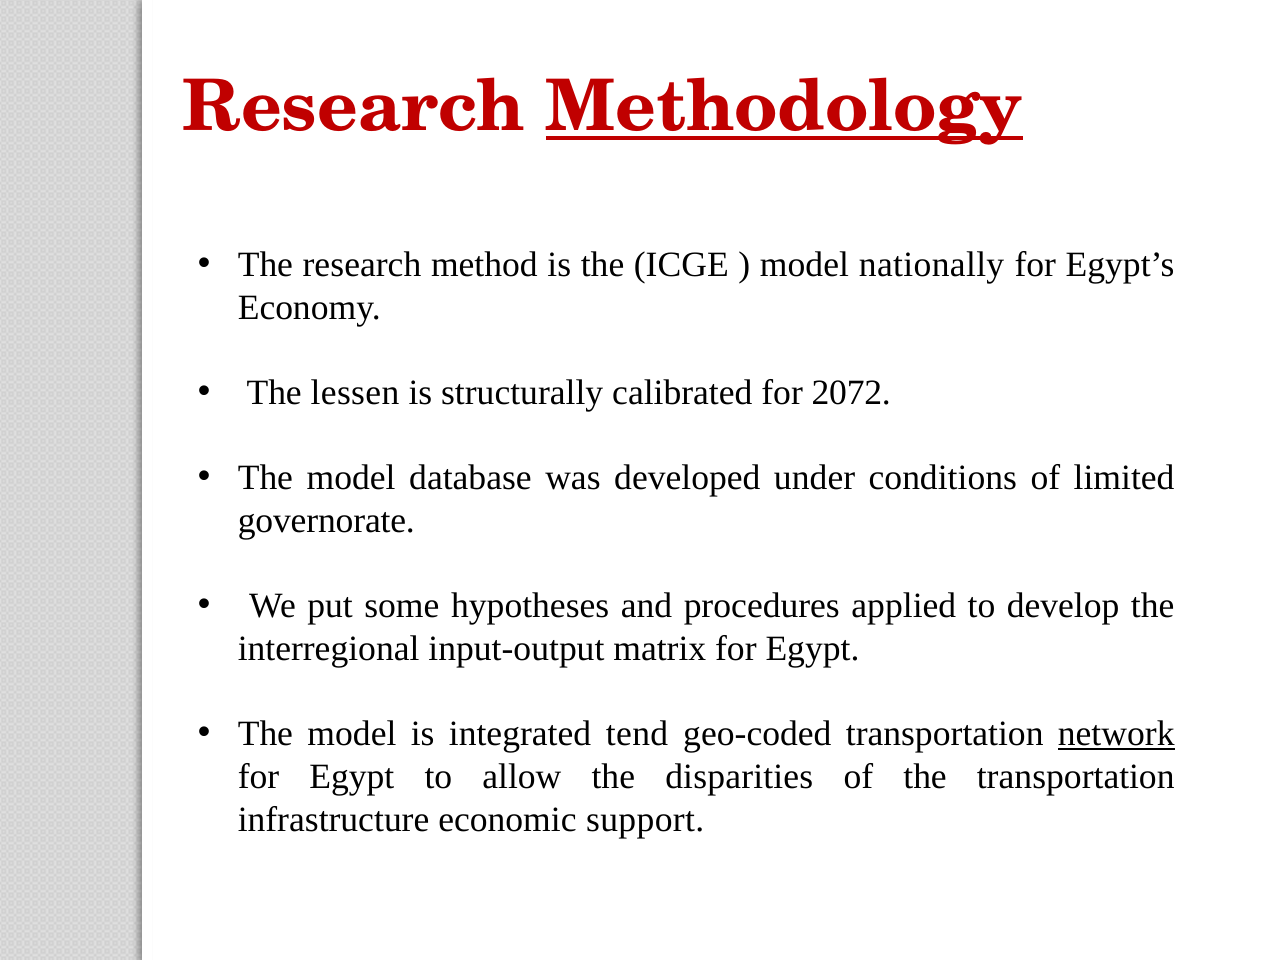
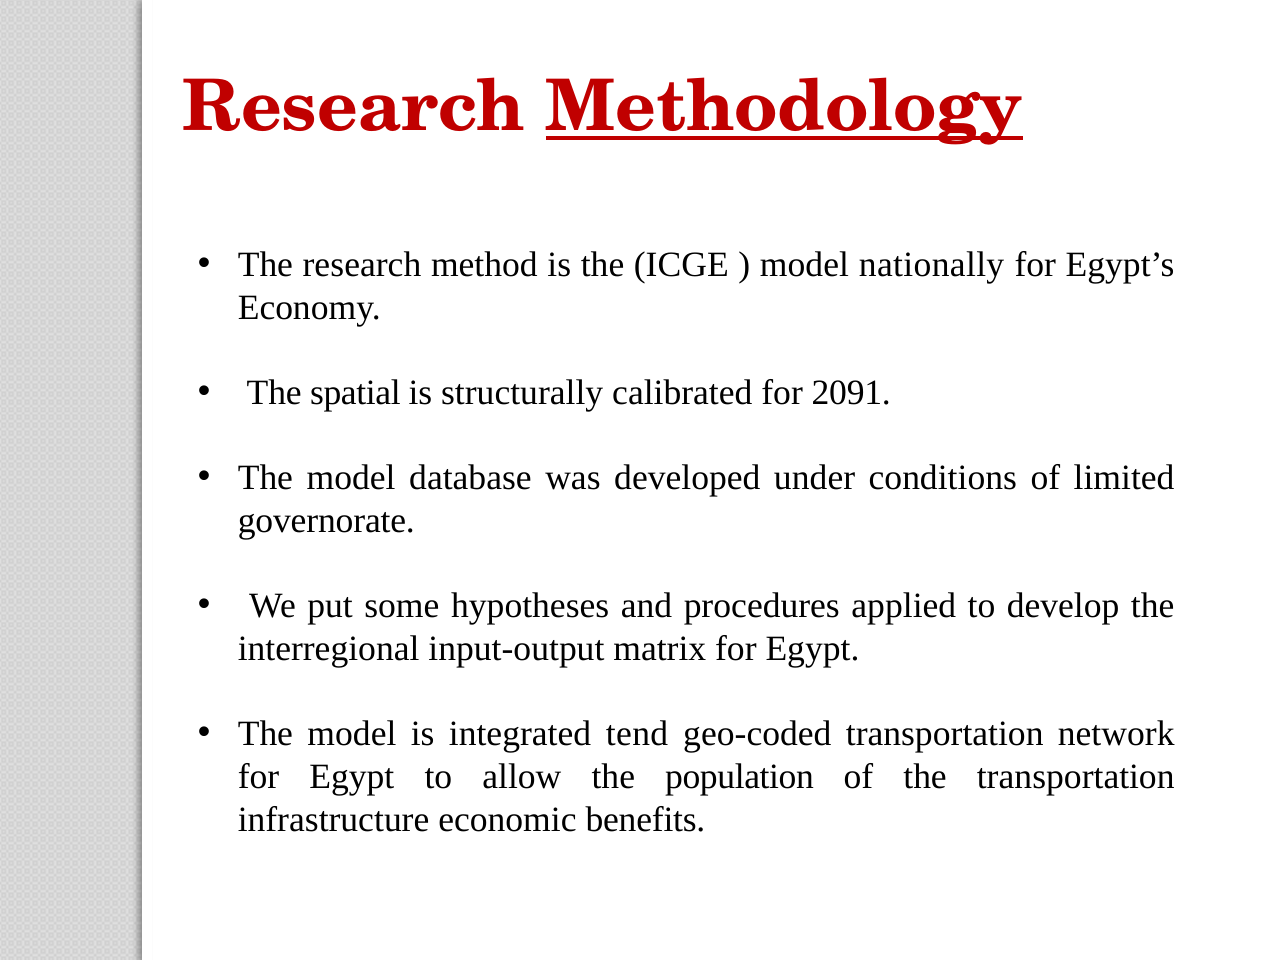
lessen: lessen -> spatial
2072: 2072 -> 2091
network underline: present -> none
disparities: disparities -> population
support: support -> benefits
